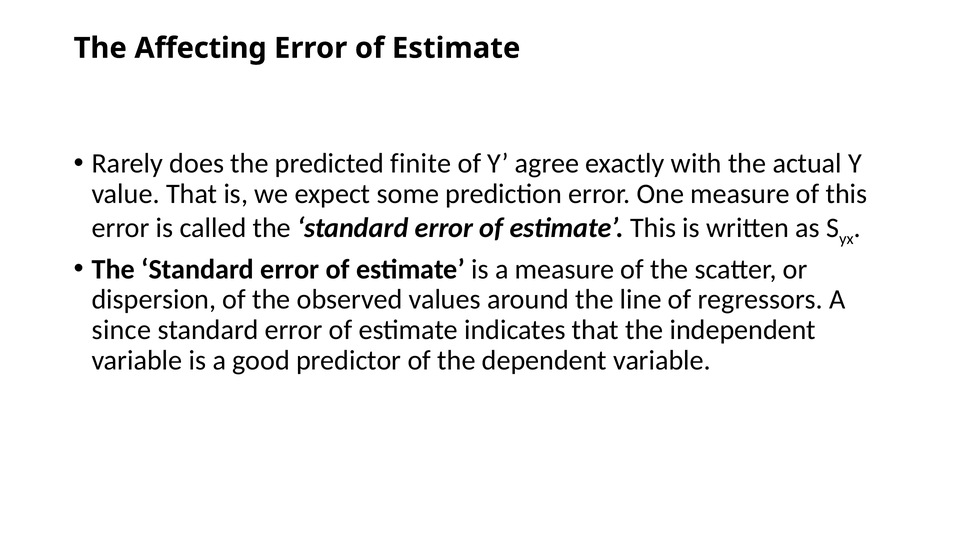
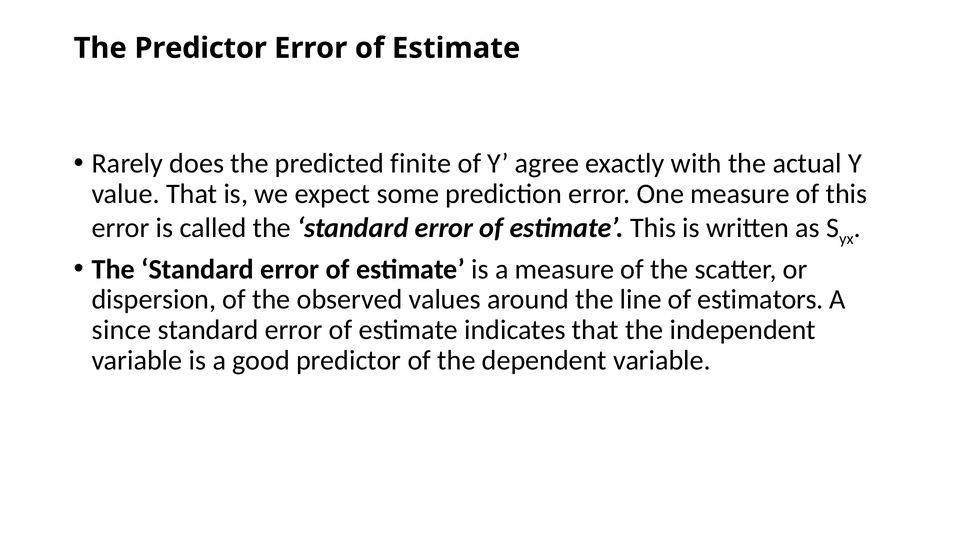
The Affecting: Affecting -> Predictor
regressors: regressors -> estimators
